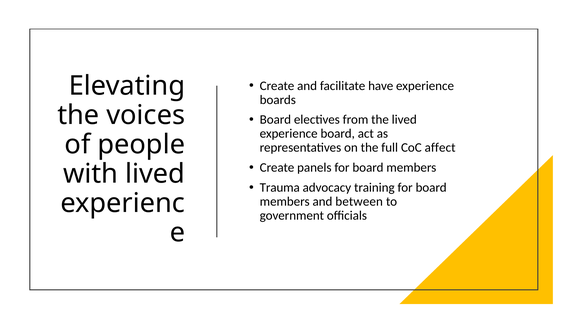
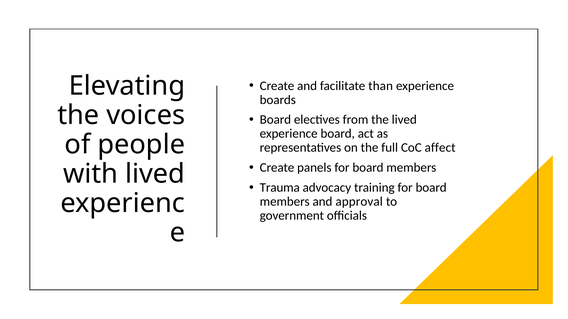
have: have -> than
between: between -> approval
